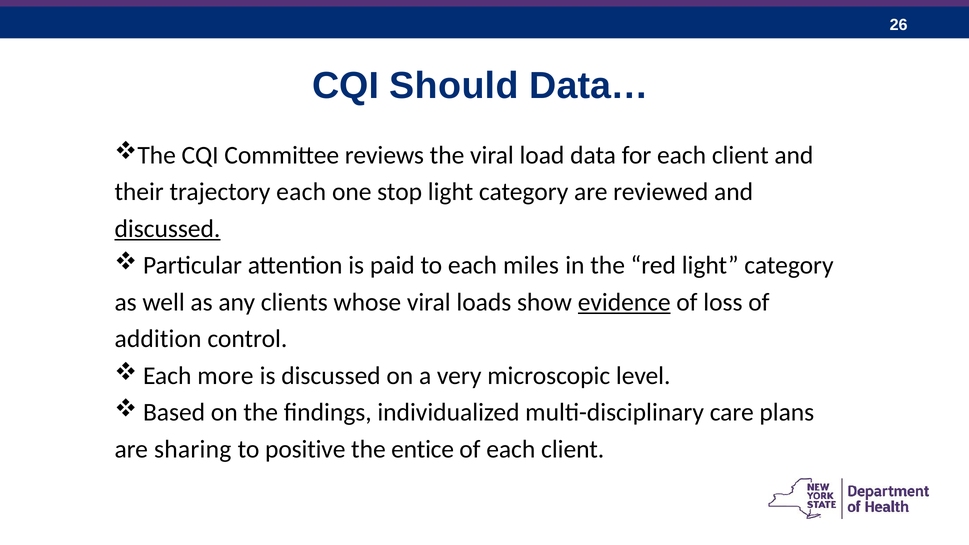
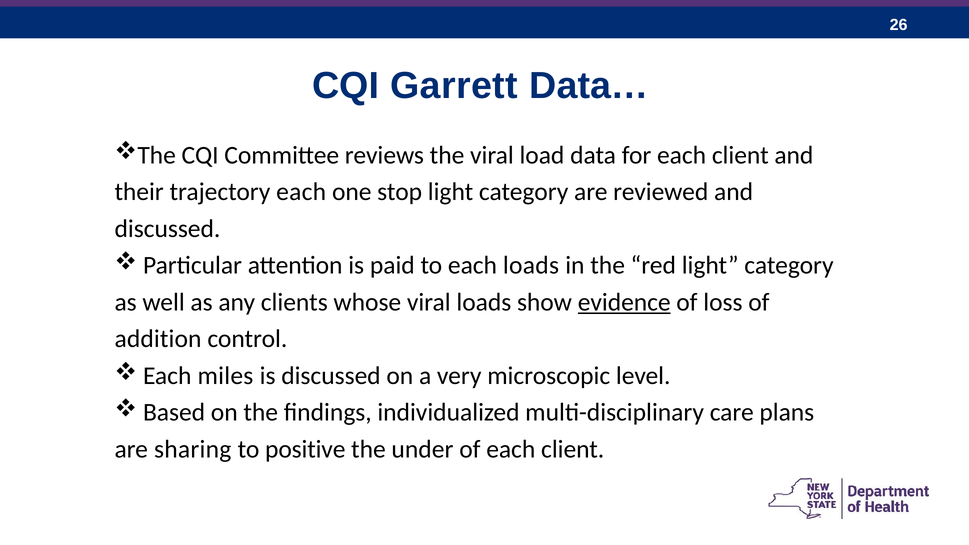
Should: Should -> Garrett
discussed at (167, 229) underline: present -> none
each miles: miles -> loads
more: more -> miles
entice: entice -> under
